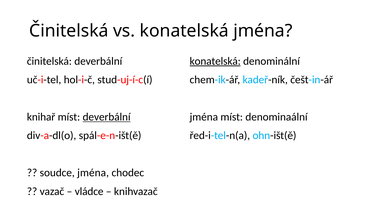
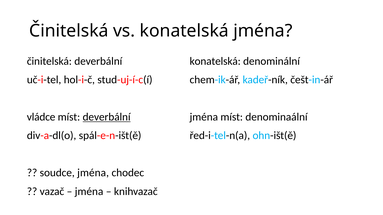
konatelská at (215, 61) underline: present -> none
knihař: knihař -> vládce
vládce at (89, 192): vládce -> jména
